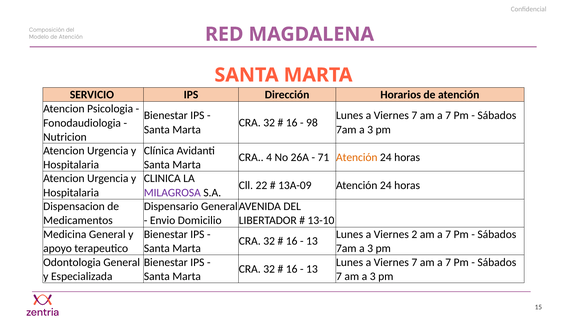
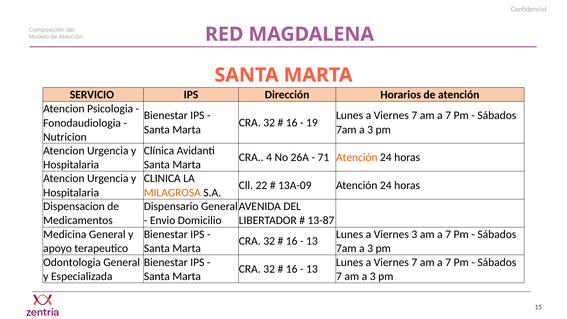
98: 98 -> 19
MILAGROSA colour: purple -> orange
13-10: 13-10 -> 13-87
Viernes 2: 2 -> 3
